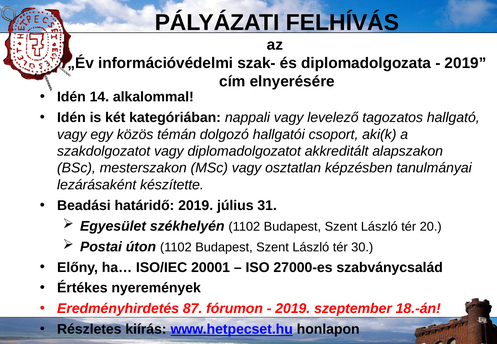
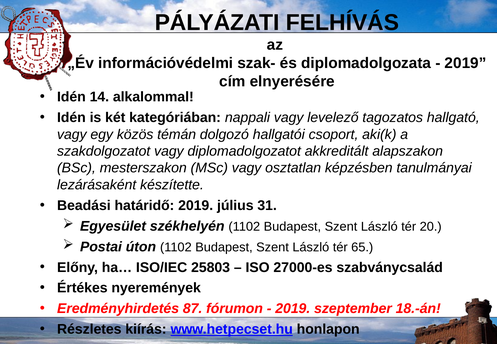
30: 30 -> 65
20001: 20001 -> 25803
